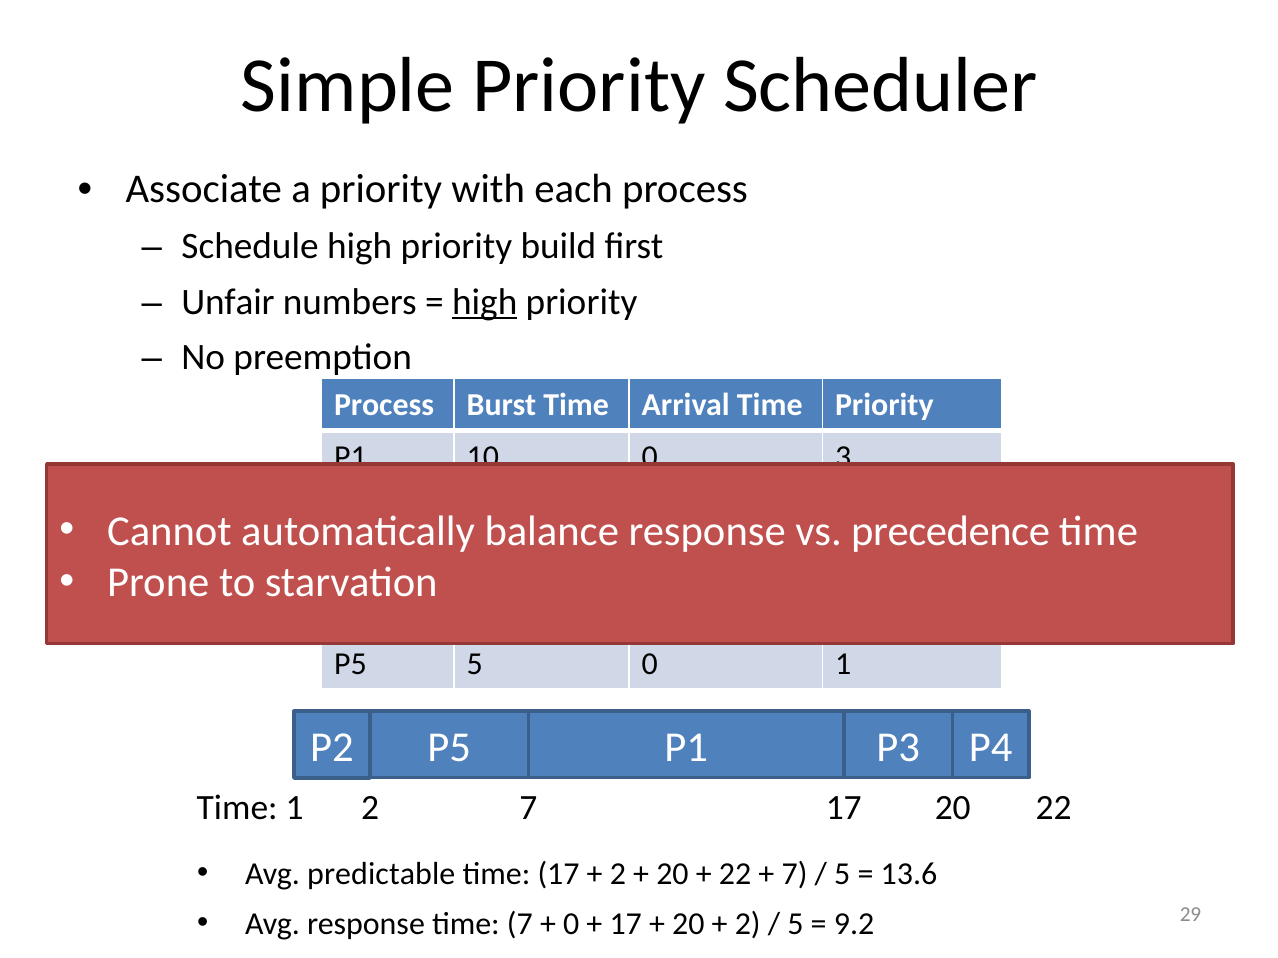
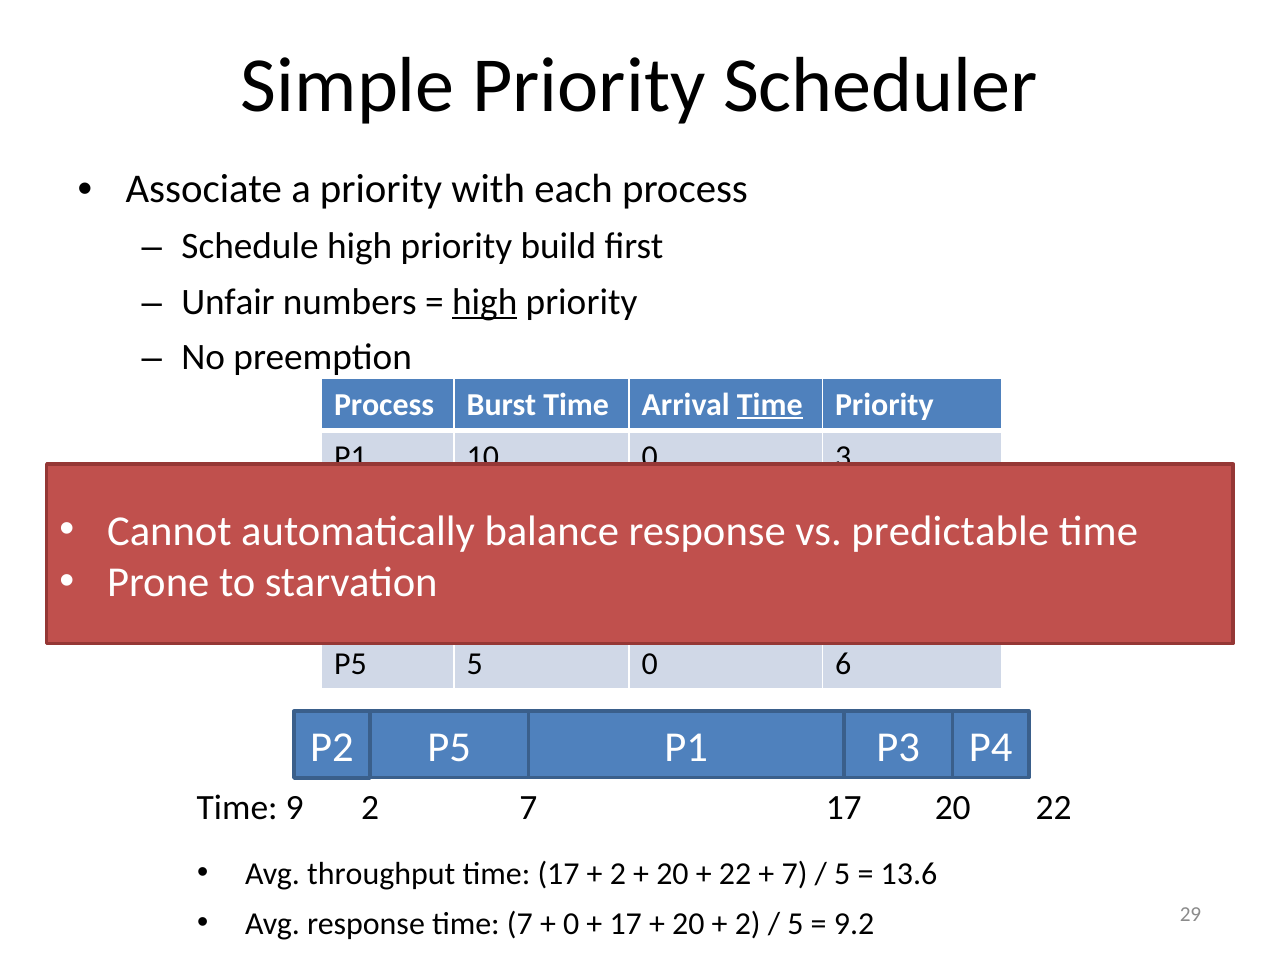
Time at (770, 405) underline: none -> present
precedence: precedence -> predictable
5 0 1: 1 -> 6
Time 1: 1 -> 9
predictable: predictable -> throughput
